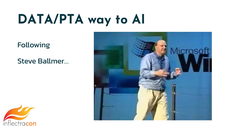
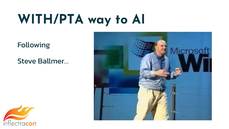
DATA/PTA: DATA/PTA -> WITH/PTA
